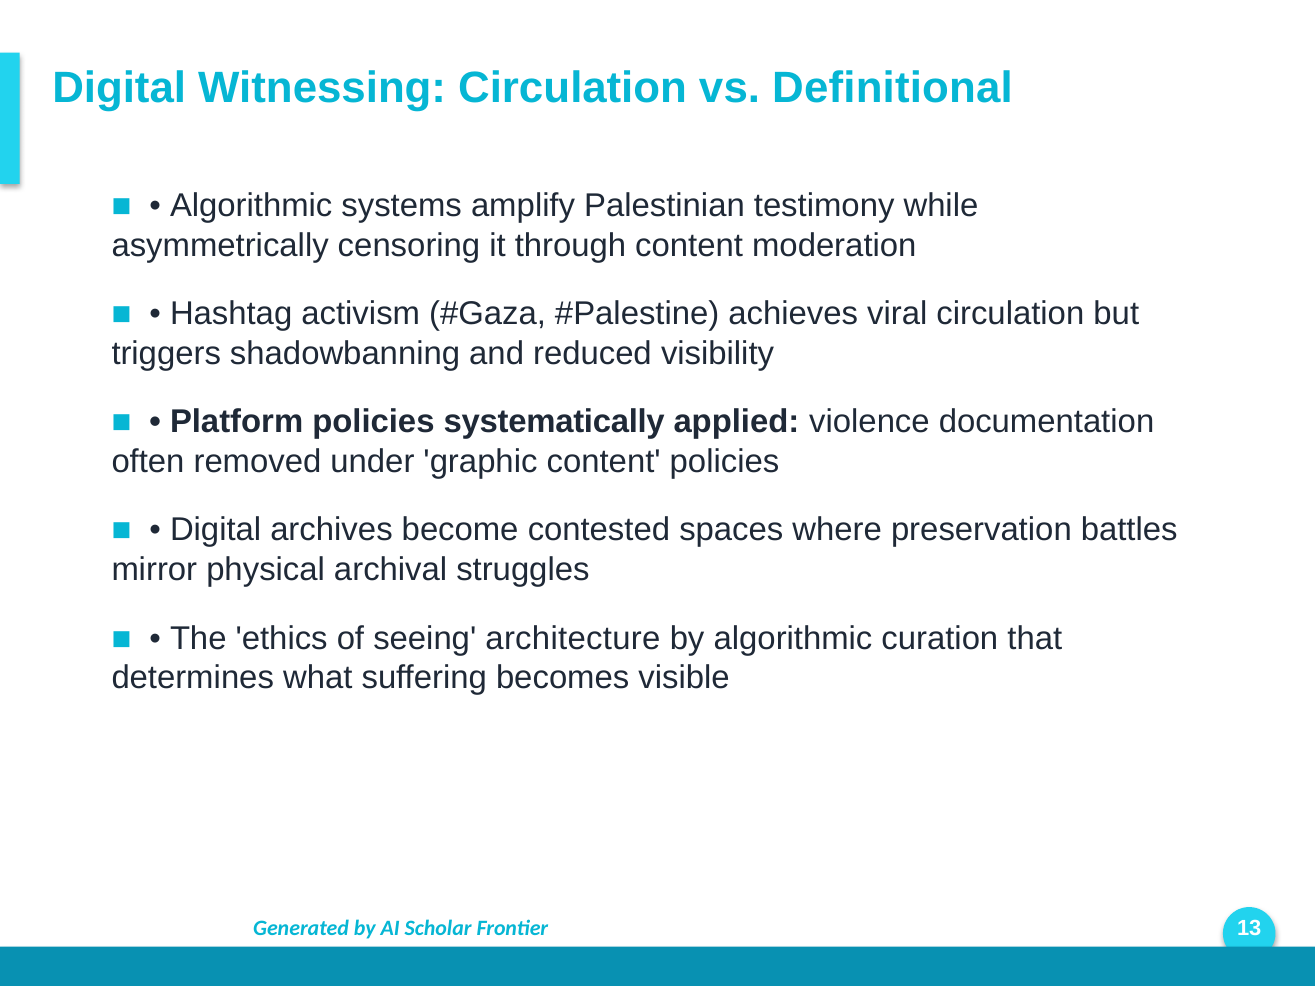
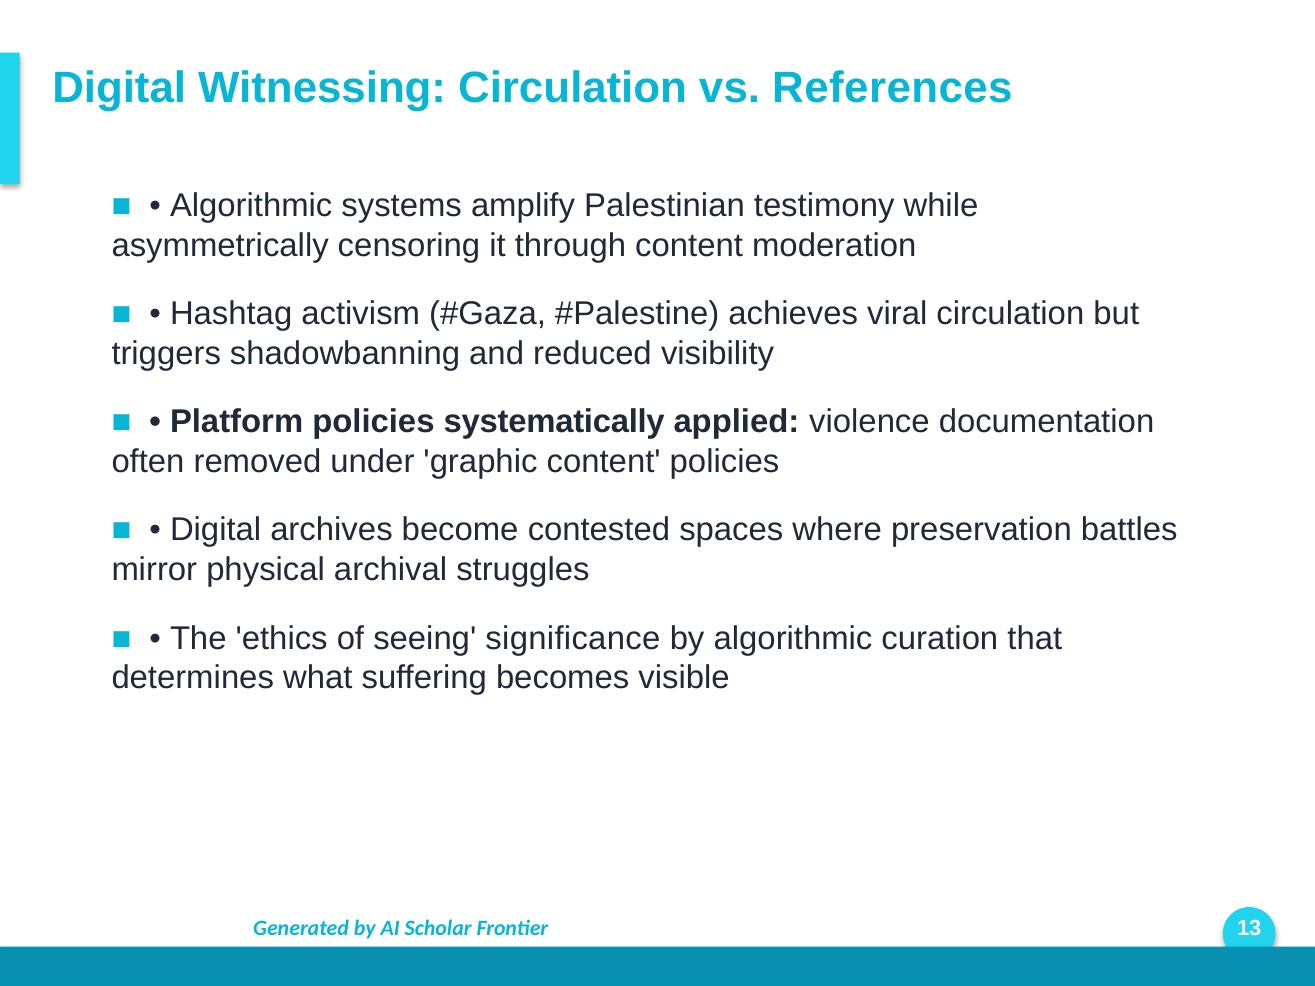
Definitional: Definitional -> References
architecture: architecture -> significance
